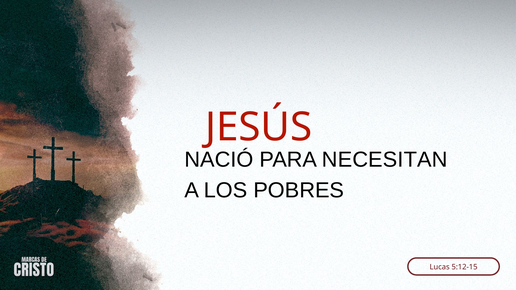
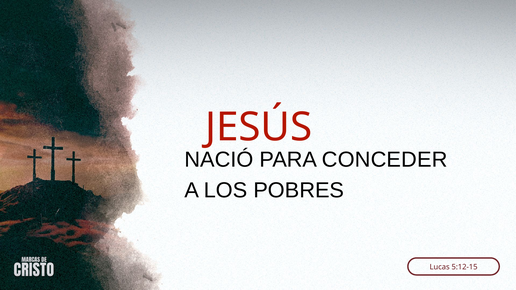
NECESITAN: NECESITAN -> CONCEDER
